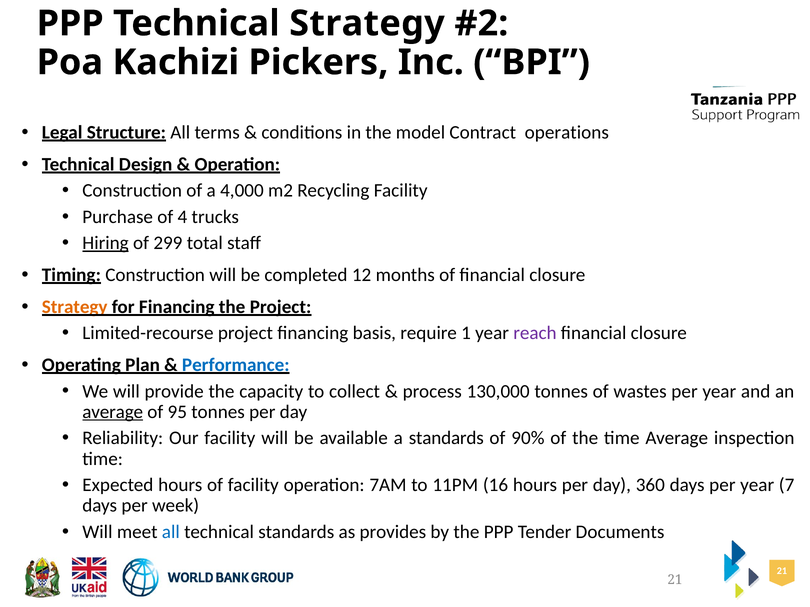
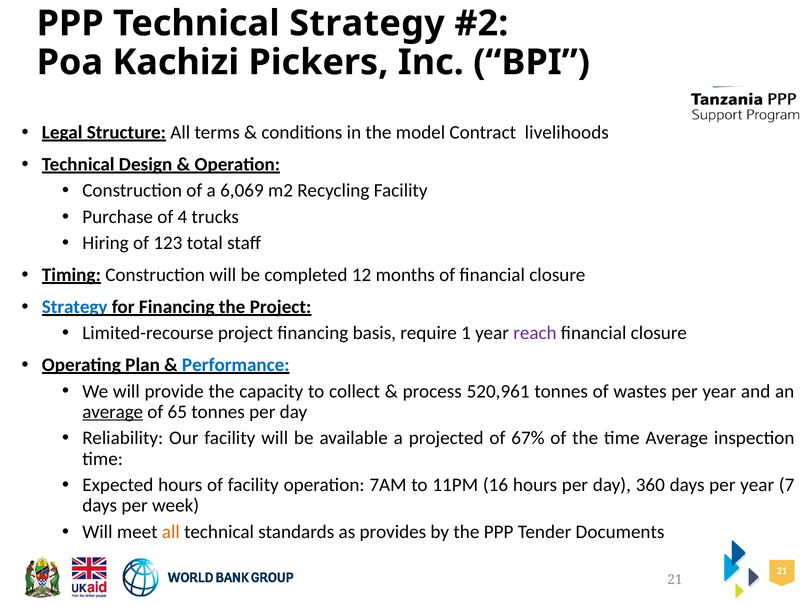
operations: operations -> livelihoods
4,000: 4,000 -> 6,069
Hiring underline: present -> none
299: 299 -> 123
Strategy at (75, 307) colour: orange -> blue
130,000: 130,000 -> 520,961
95: 95 -> 65
a standards: standards -> projected
90%: 90% -> 67%
all at (171, 532) colour: blue -> orange
